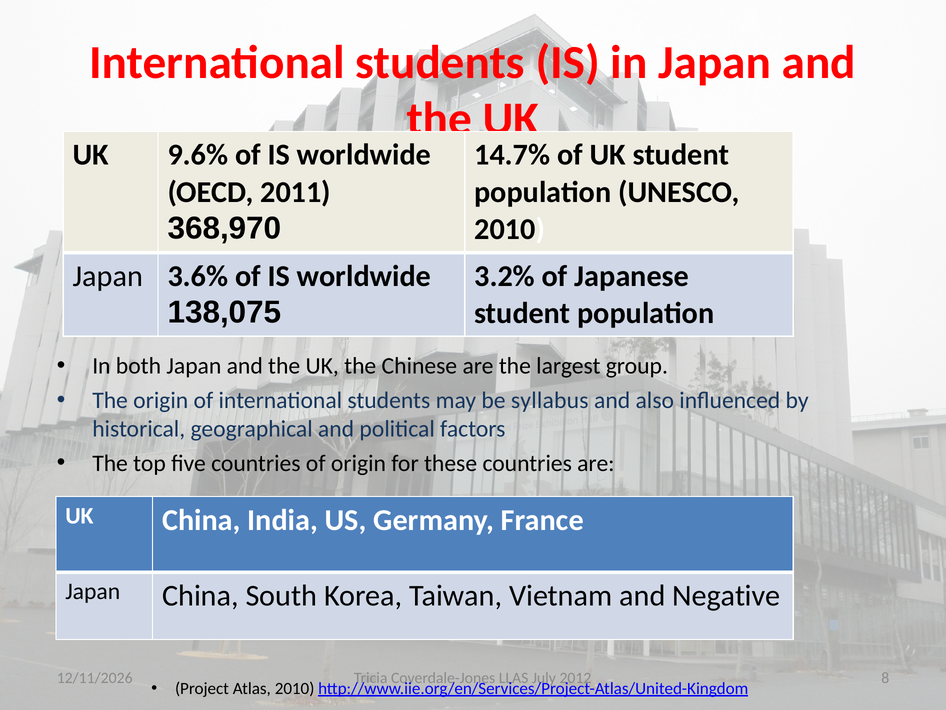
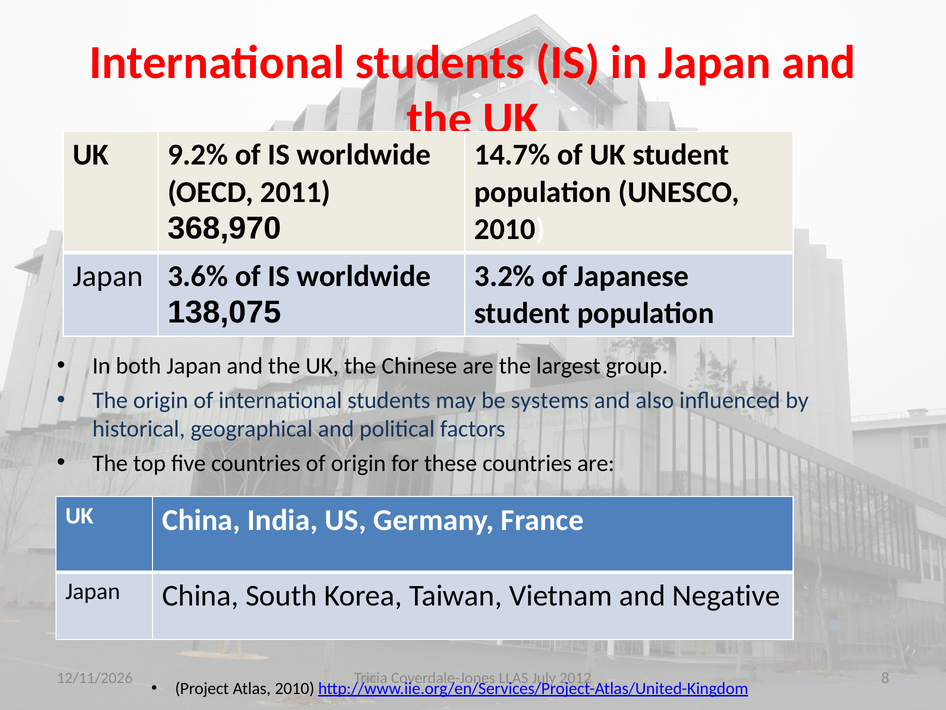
9.6%: 9.6% -> 9.2%
syllabus: syllabus -> systems
